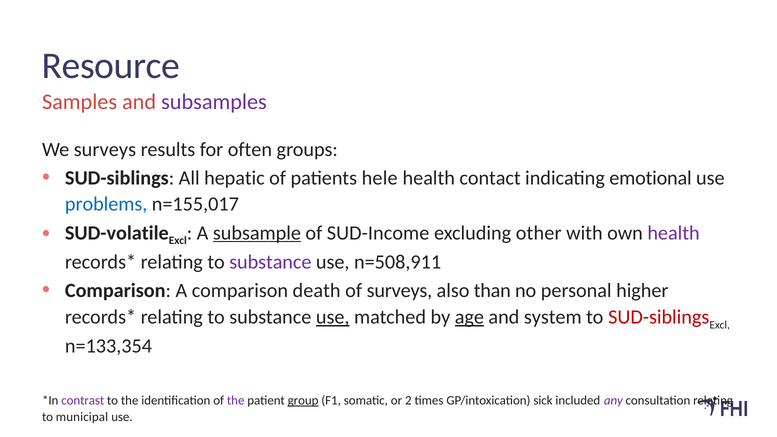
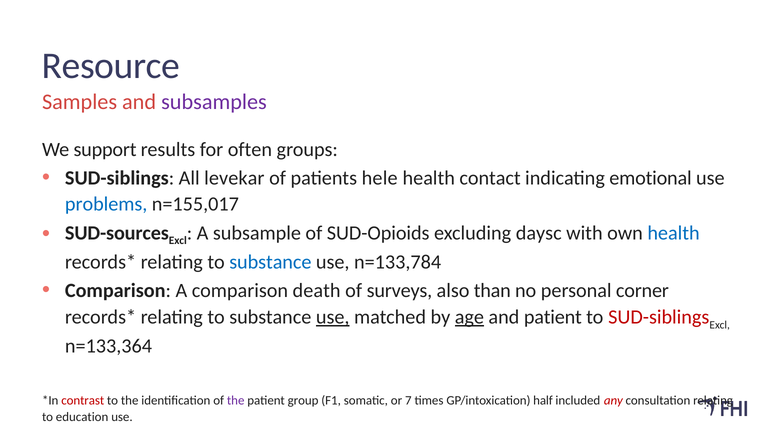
We surveys: surveys -> support
hepatic: hepatic -> levekar
SUD-volatile: SUD-volatile -> SUD-sources
subsample underline: present -> none
SUD-Income: SUD-Income -> SUD-Opioids
other: other -> daysc
health at (674, 233) colour: purple -> blue
substance at (270, 262) colour: purple -> blue
n=508,911: n=508,911 -> n=133,784
higher: higher -> corner
and system: system -> patient
n=133,354: n=133,354 -> n=133,364
contrast colour: purple -> red
group underline: present -> none
2: 2 -> 7
sick: sick -> half
any colour: purple -> red
municipal: municipal -> education
